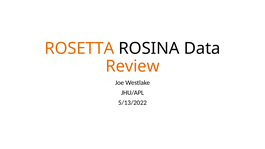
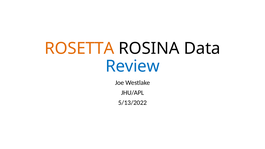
Review colour: orange -> blue
